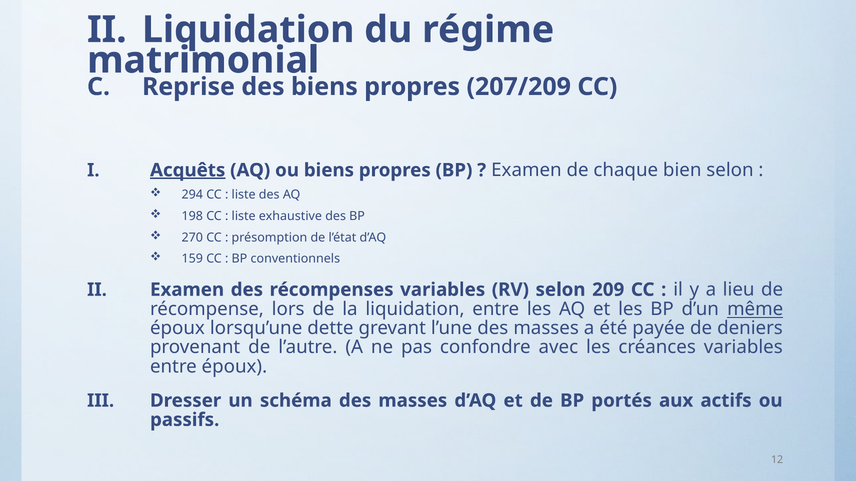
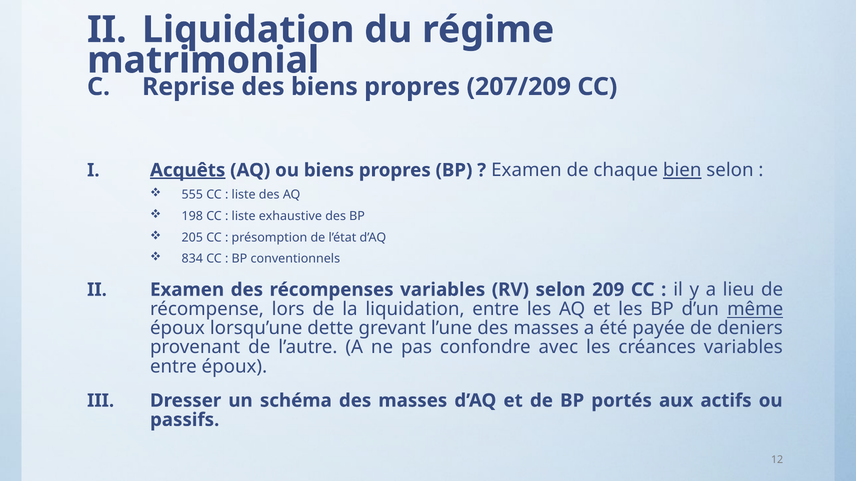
bien underline: none -> present
294: 294 -> 555
270: 270 -> 205
159: 159 -> 834
